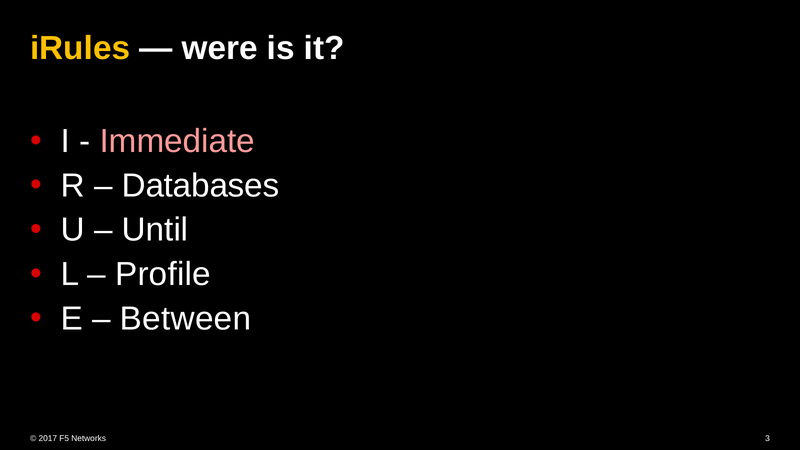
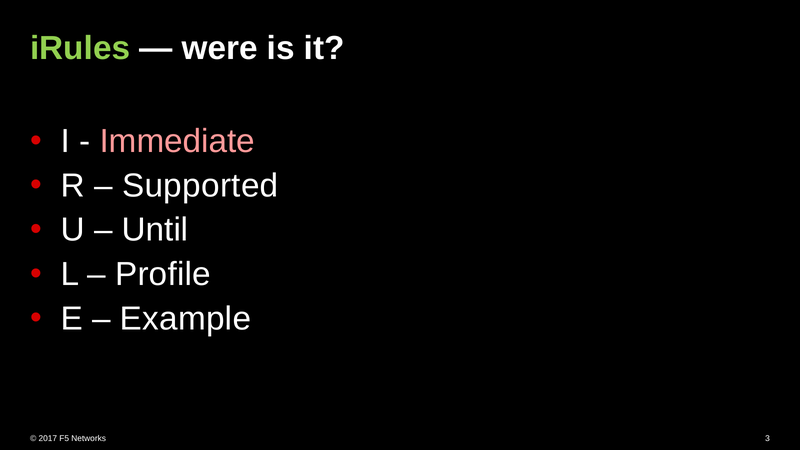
iRules colour: yellow -> light green
Databases: Databases -> Supported
Between: Between -> Example
